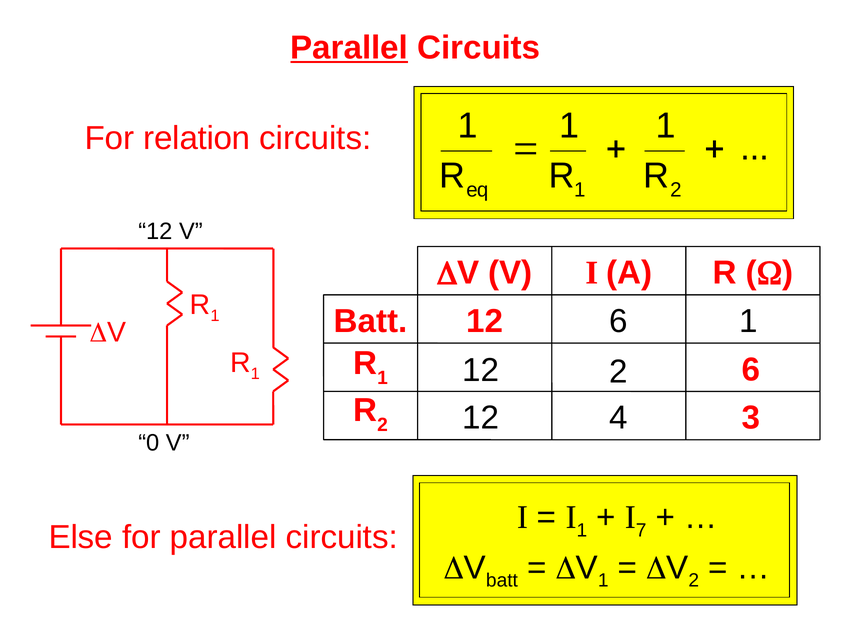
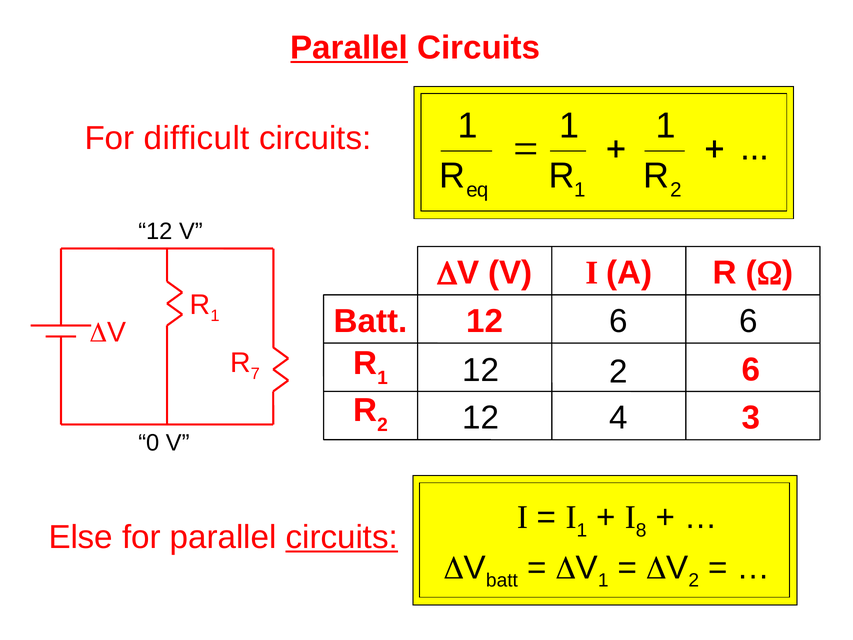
relation: relation -> difficult
6 1: 1 -> 6
1 at (255, 374): 1 -> 7
7: 7 -> 8
circuits at (342, 537) underline: none -> present
